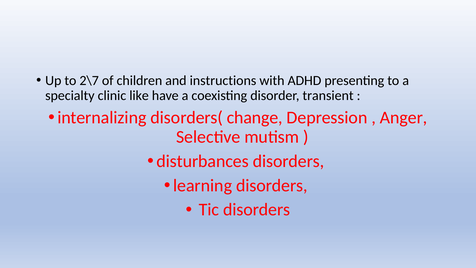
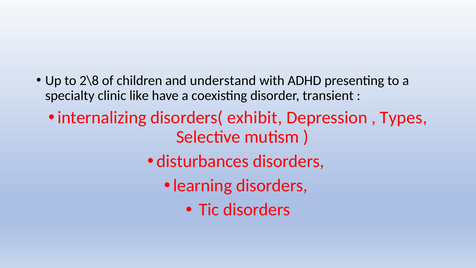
2\7: 2\7 -> 2\8
instructions: instructions -> understand
change: change -> exhibit
Anger: Anger -> Types
